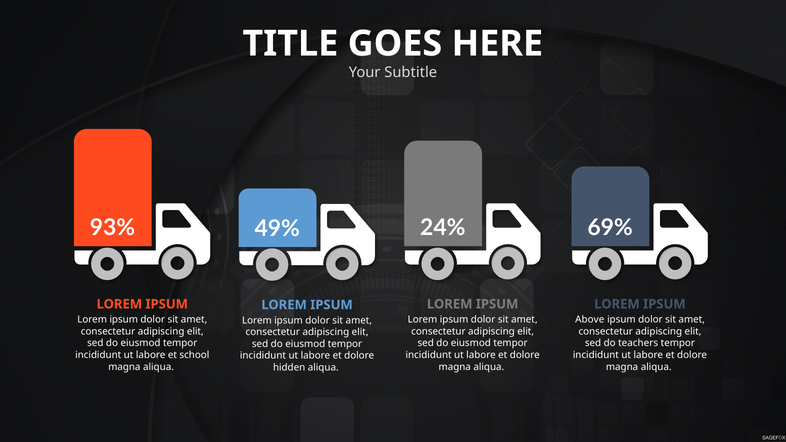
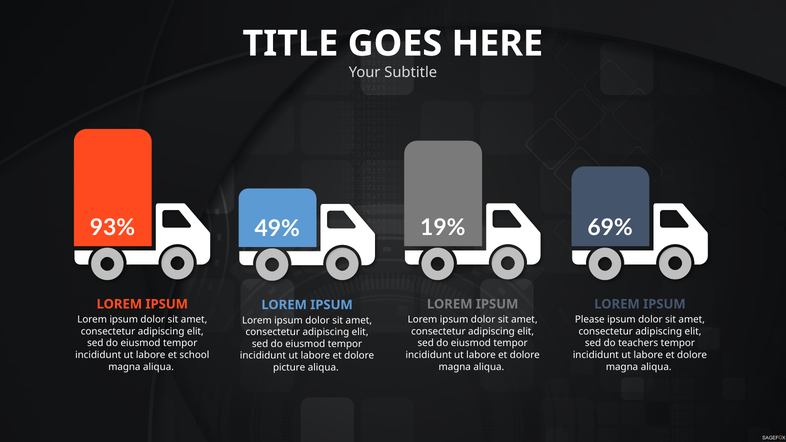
24%: 24% -> 19%
Above: Above -> Please
hidden: hidden -> picture
